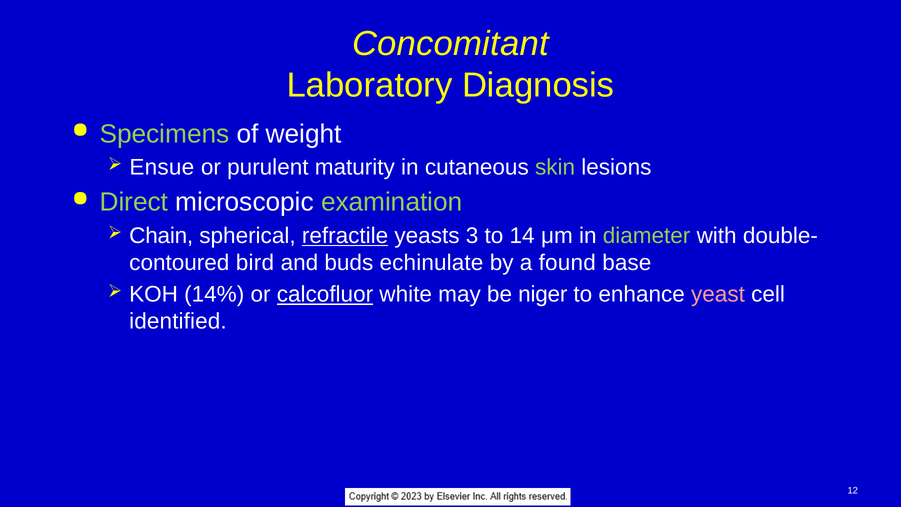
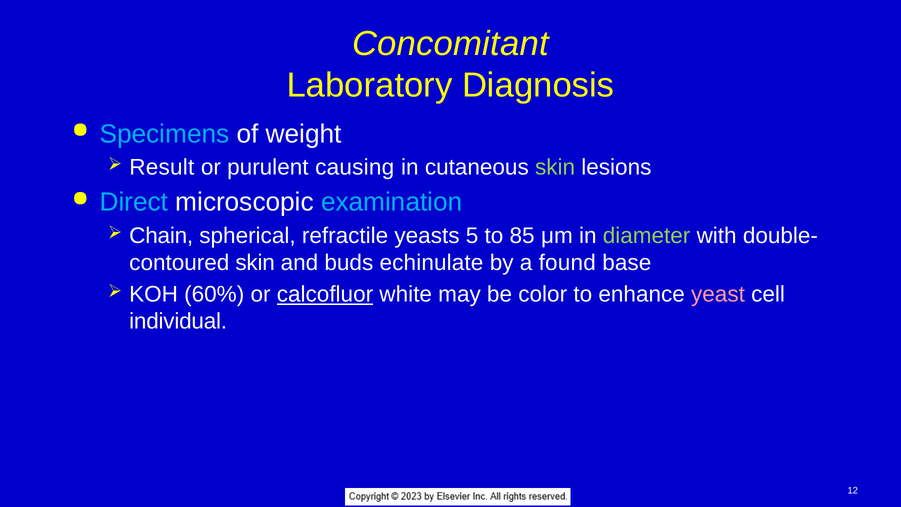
Specimens colour: light green -> light blue
Ensue: Ensue -> Result
maturity: maturity -> causing
Direct colour: light green -> light blue
examination colour: light green -> light blue
refractile underline: present -> none
3: 3 -> 5
14: 14 -> 85
bird at (255, 263): bird -> skin
14%: 14% -> 60%
niger: niger -> color
identified: identified -> individual
